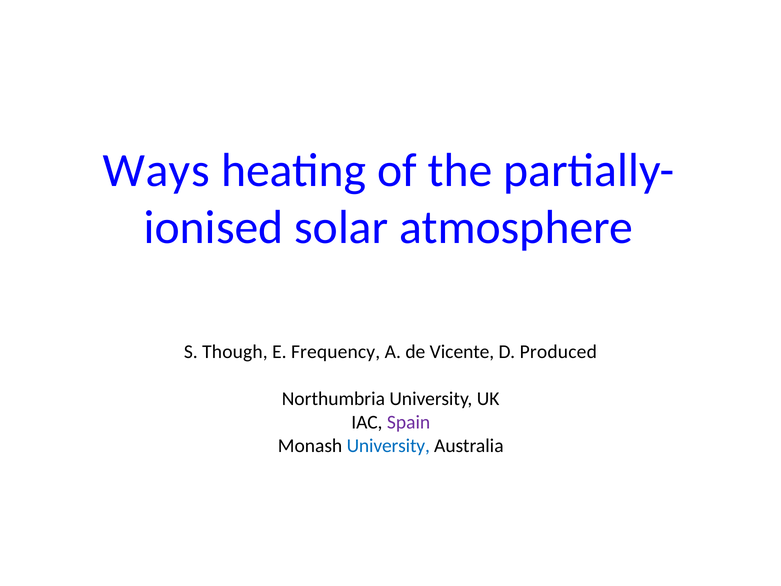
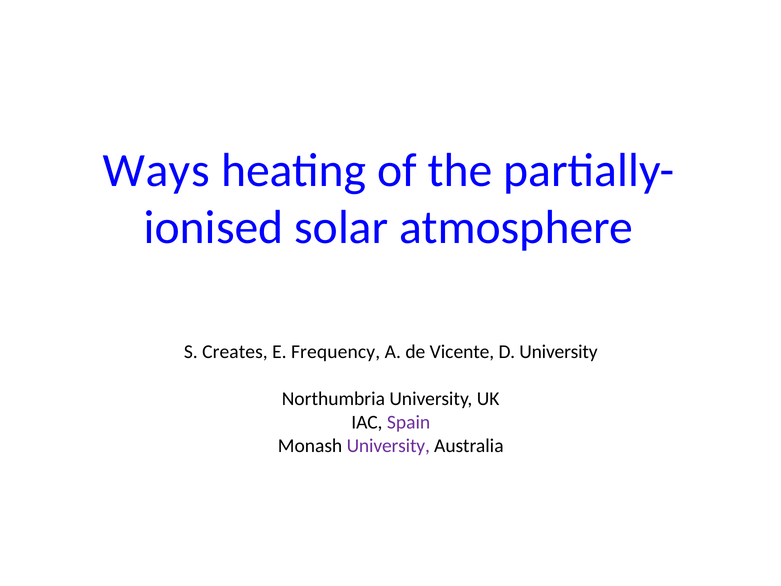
Though: Though -> Creates
D Produced: Produced -> University
University at (388, 446) colour: blue -> purple
